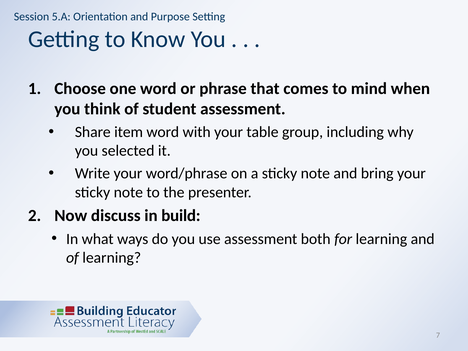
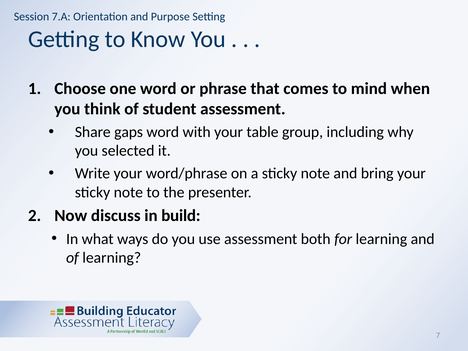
5.A: 5.A -> 7.A
item: item -> gaps
